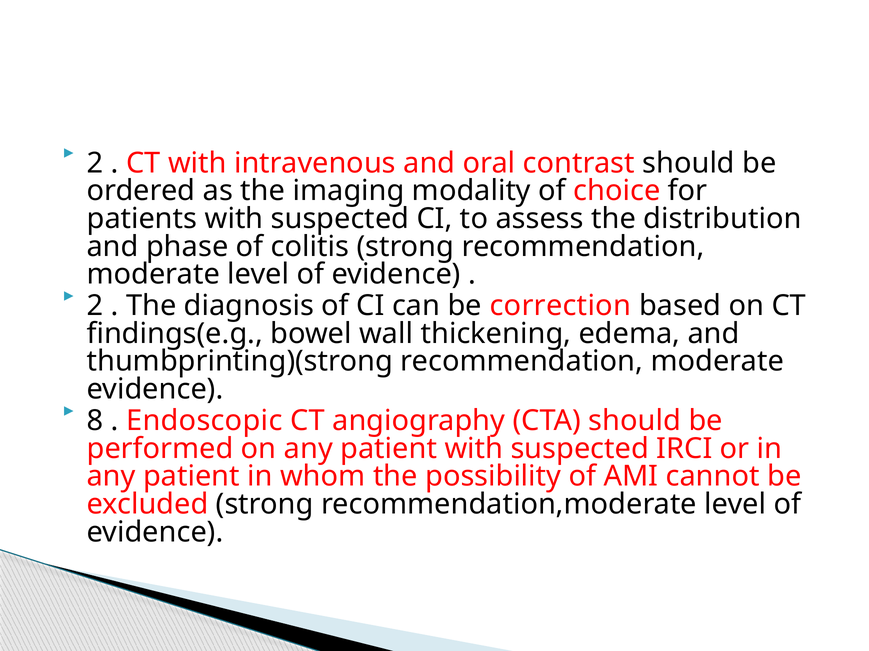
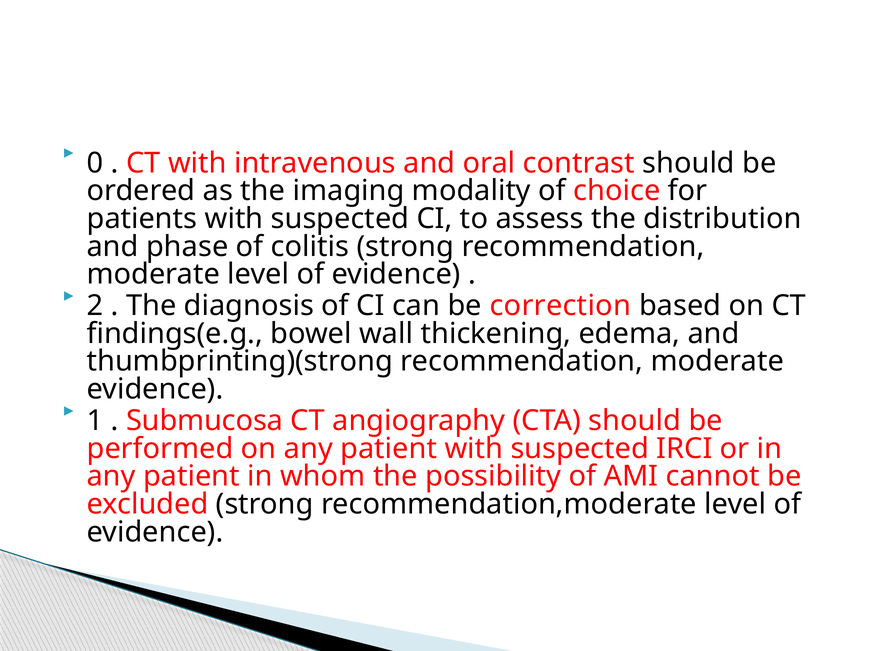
2 at (95, 163): 2 -> 0
8: 8 -> 1
Endoscopic: Endoscopic -> Submucosa
